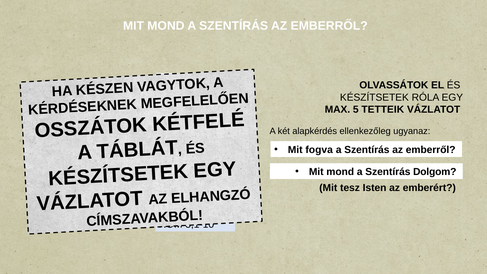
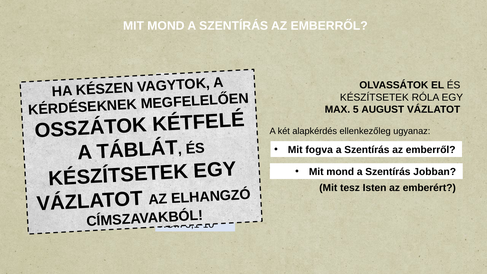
TETTEIK: TETTEIK -> AUGUST
Dolgom: Dolgom -> Jobban
